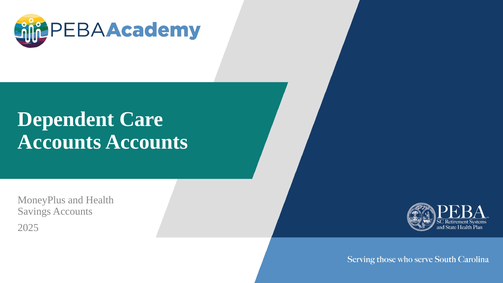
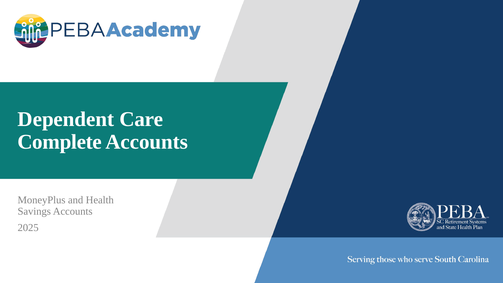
Accounts at (59, 142): Accounts -> Complete
